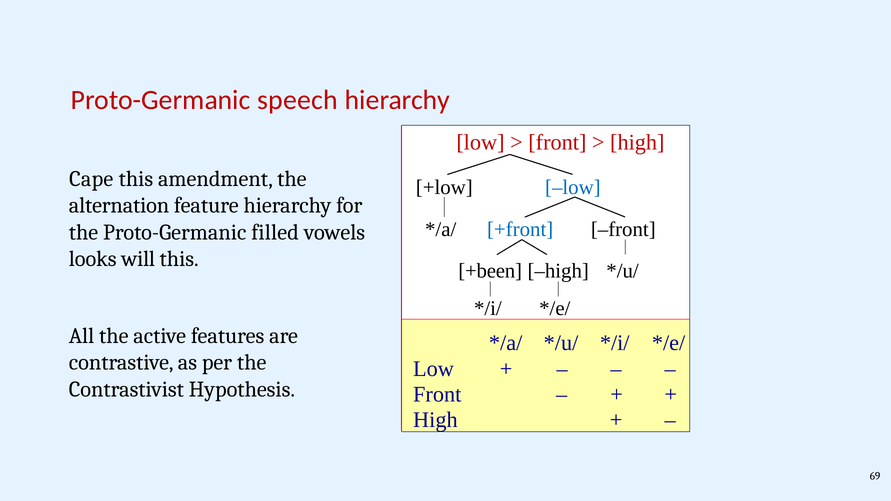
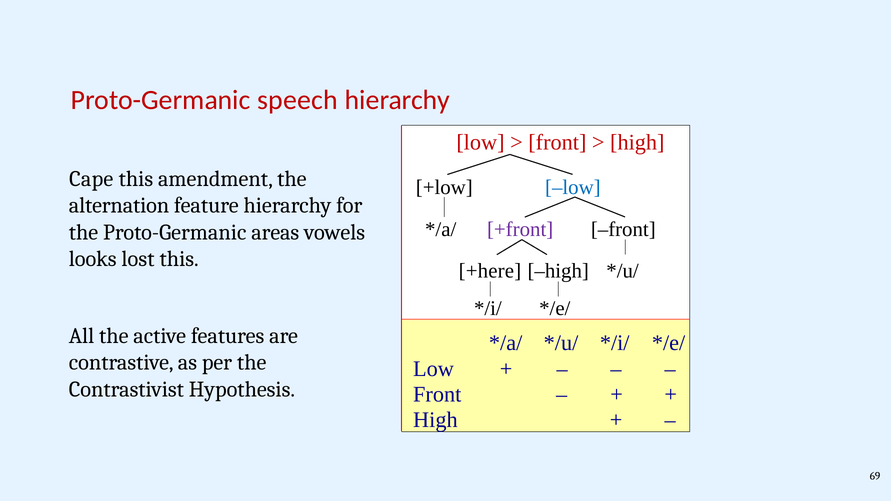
+front colour: blue -> purple
filled: filled -> areas
will: will -> lost
+been: +been -> +here
